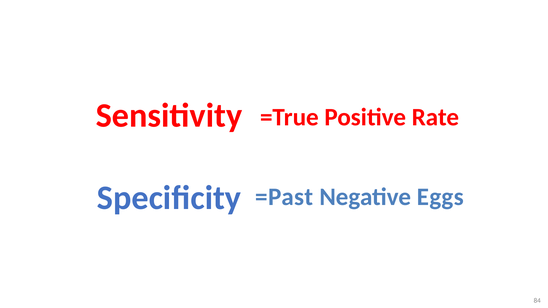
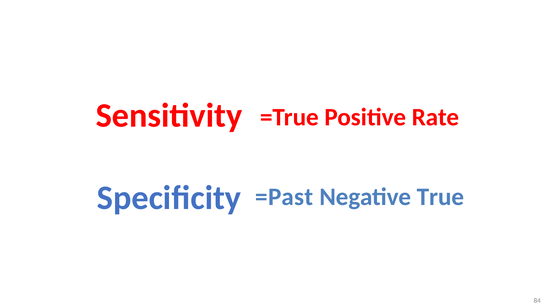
Eggs: Eggs -> True
